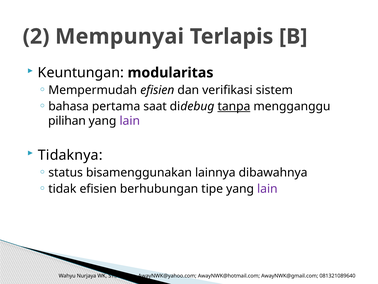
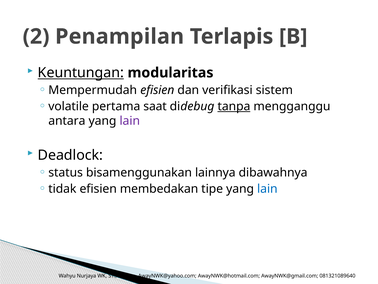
Mempunyai: Mempunyai -> Penampilan
Keuntungan underline: none -> present
bahasa: bahasa -> volatile
pilihan: pilihan -> antara
Tidaknya: Tidaknya -> Deadlock
berhubungan: berhubungan -> membedakan
lain at (267, 188) colour: purple -> blue
